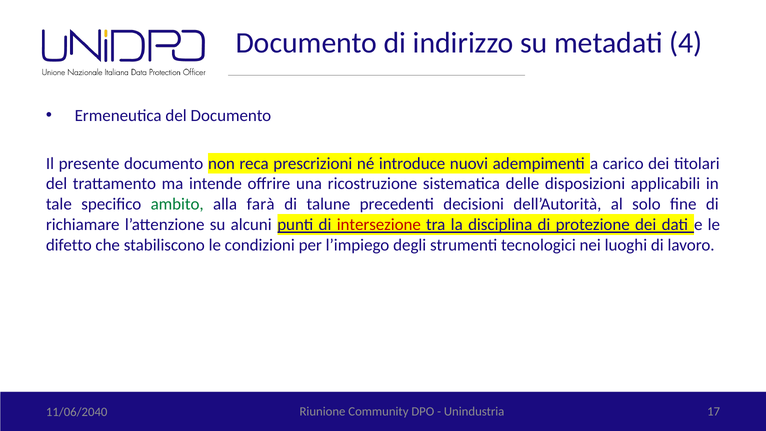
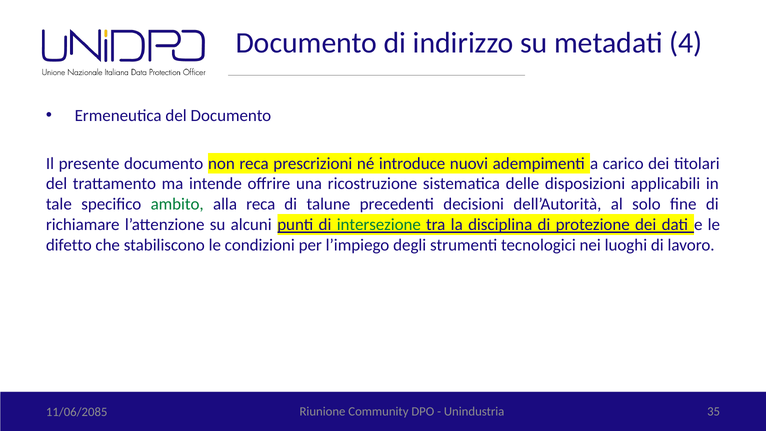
alla farà: farà -> reca
intersezione colour: red -> green
17: 17 -> 35
11/06/2040: 11/06/2040 -> 11/06/2085
